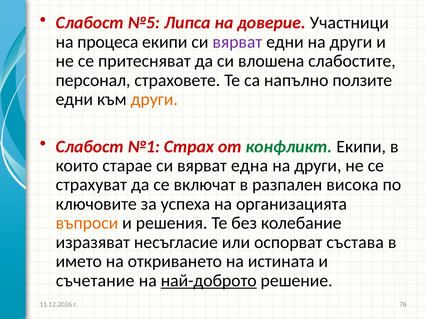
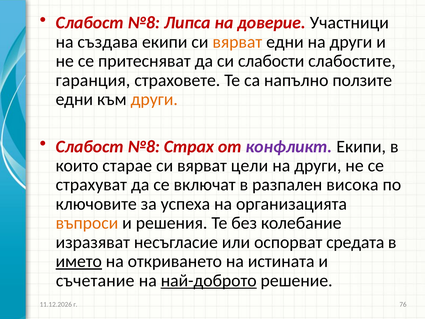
№5 at (144, 23): №5 -> №8
процеса: процеса -> създава
вярват at (237, 42) colour: purple -> orange
влошена: влошена -> слабости
персонал: персонал -> гаранция
№1 at (144, 146): №1 -> №8
конфликт colour: green -> purple
една: една -> цели
състава: състава -> средата
името underline: none -> present
